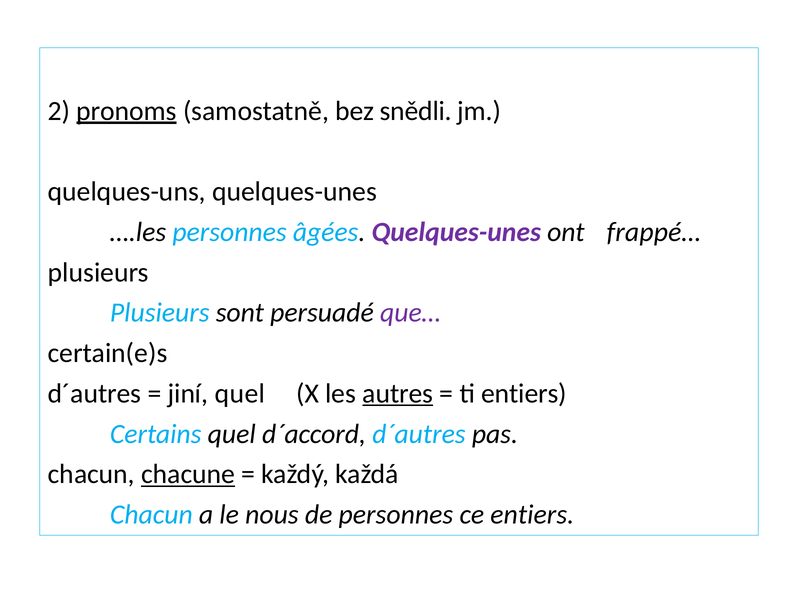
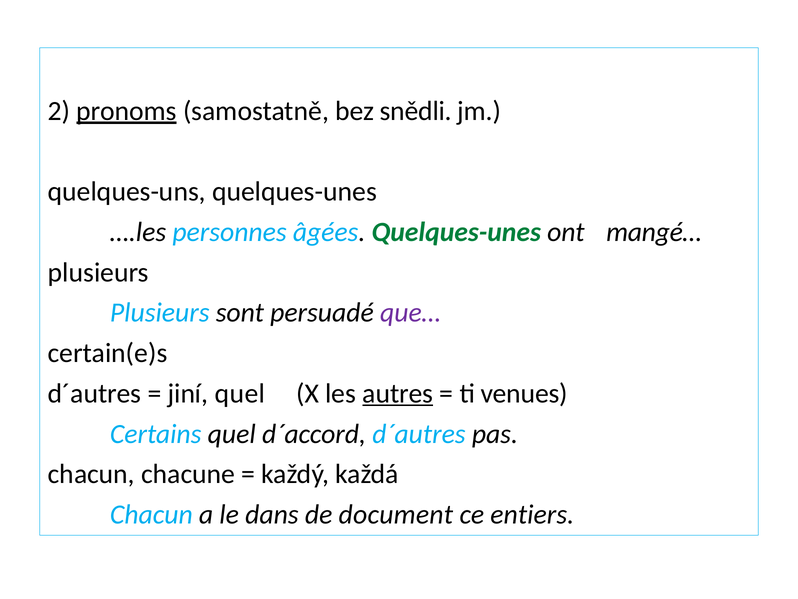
Quelques-unes at (456, 232) colour: purple -> green
frappé…: frappé… -> mangé…
ti entiers: entiers -> venues
chacune underline: present -> none
nous: nous -> dans
de personnes: personnes -> document
